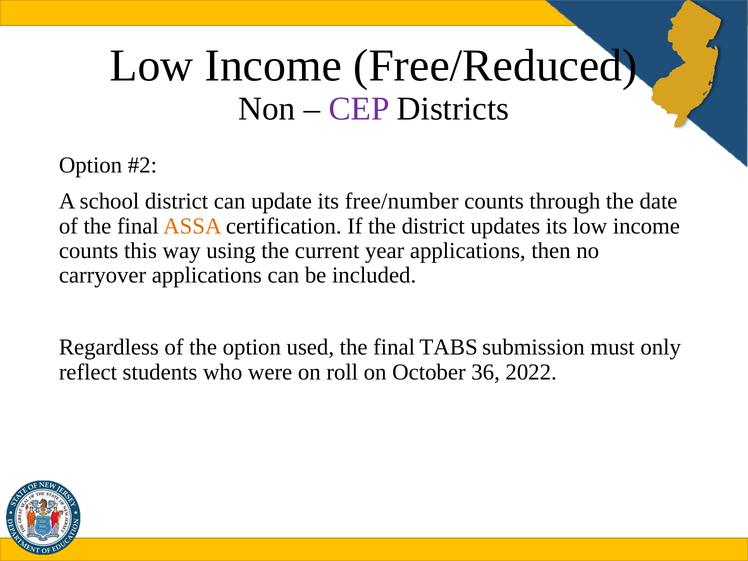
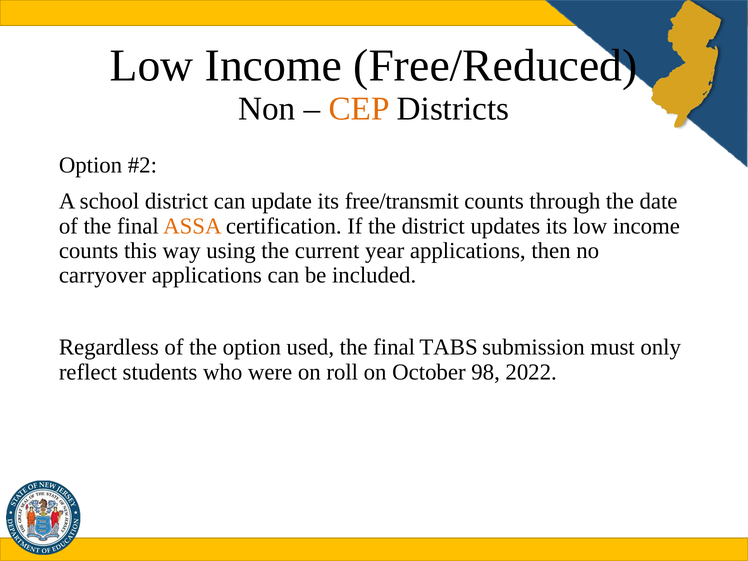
CEP colour: purple -> orange
free/number: free/number -> free/transmit
36: 36 -> 98
